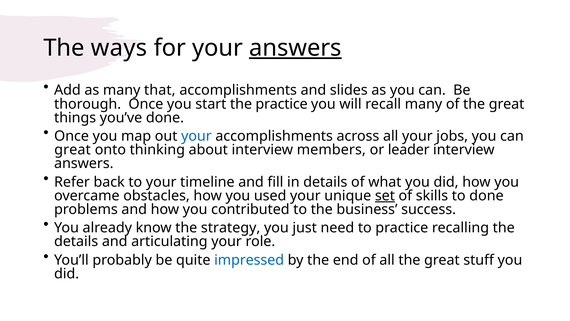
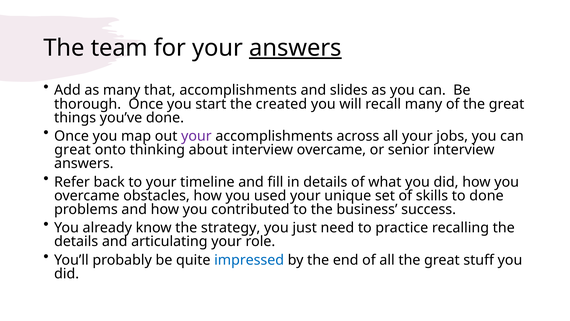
ways: ways -> team
the practice: practice -> created
your at (196, 136) colour: blue -> purple
interview members: members -> overcame
leader: leader -> senior
set underline: present -> none
